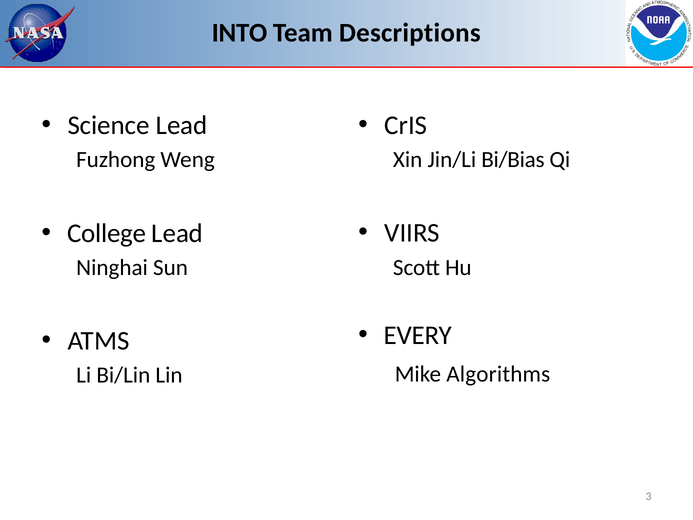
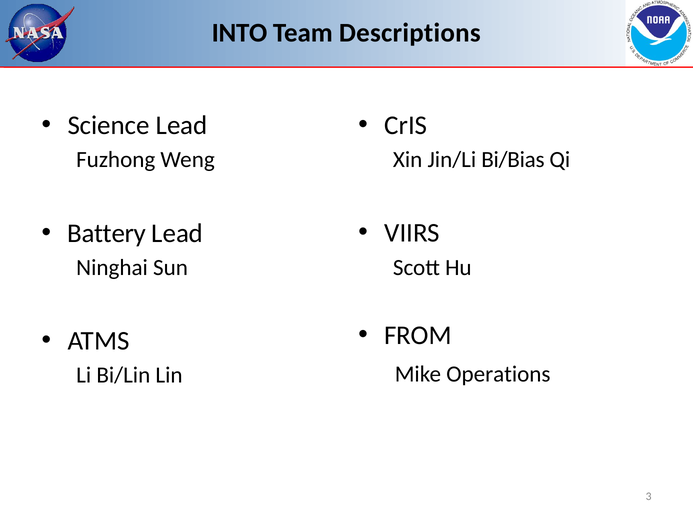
College: College -> Battery
EVERY: EVERY -> FROM
Algorithms: Algorithms -> Operations
